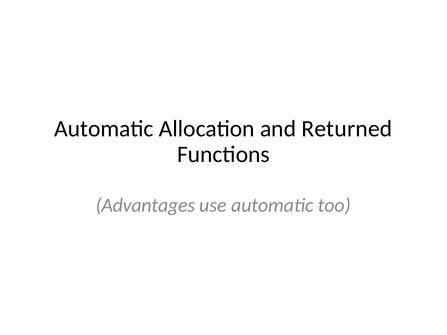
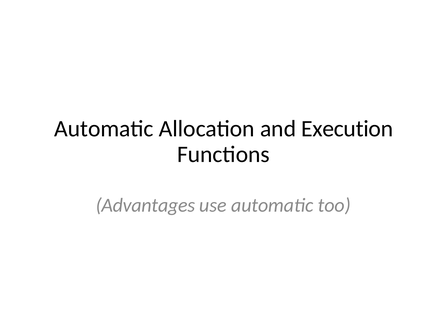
Returned: Returned -> Execution
